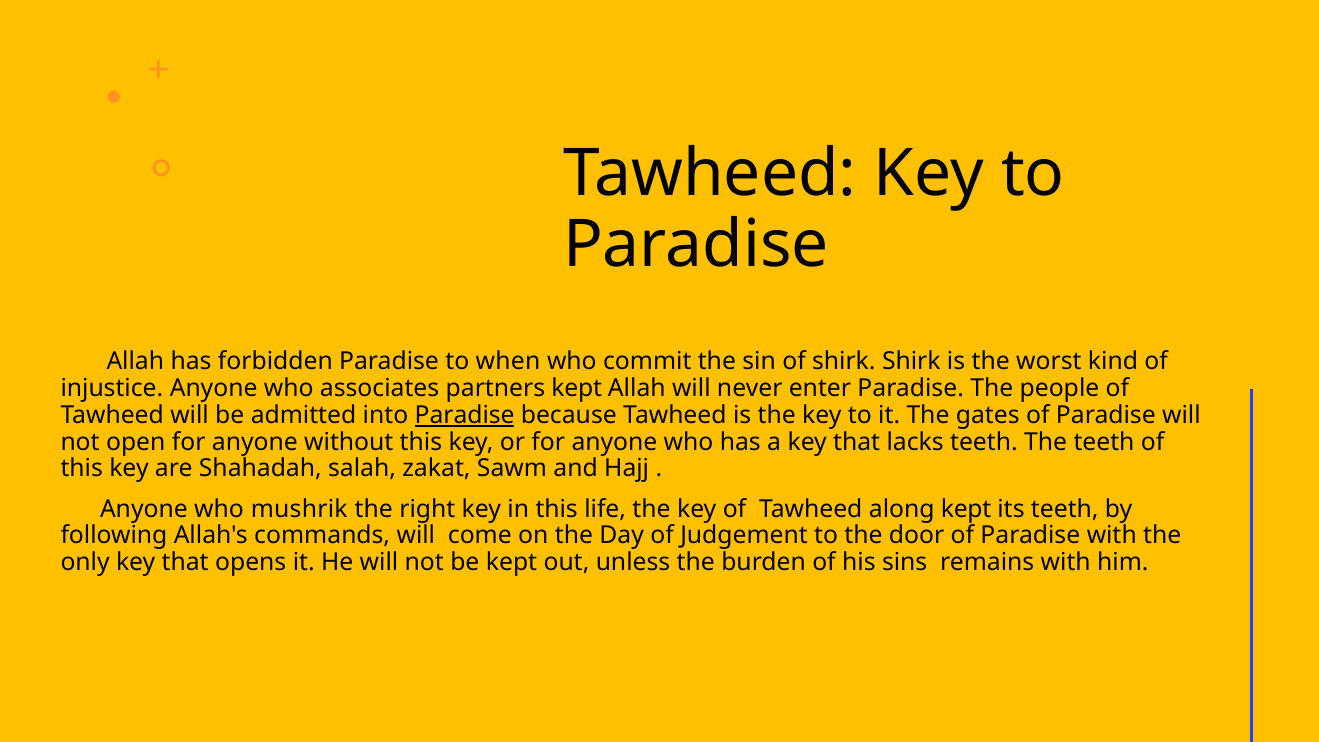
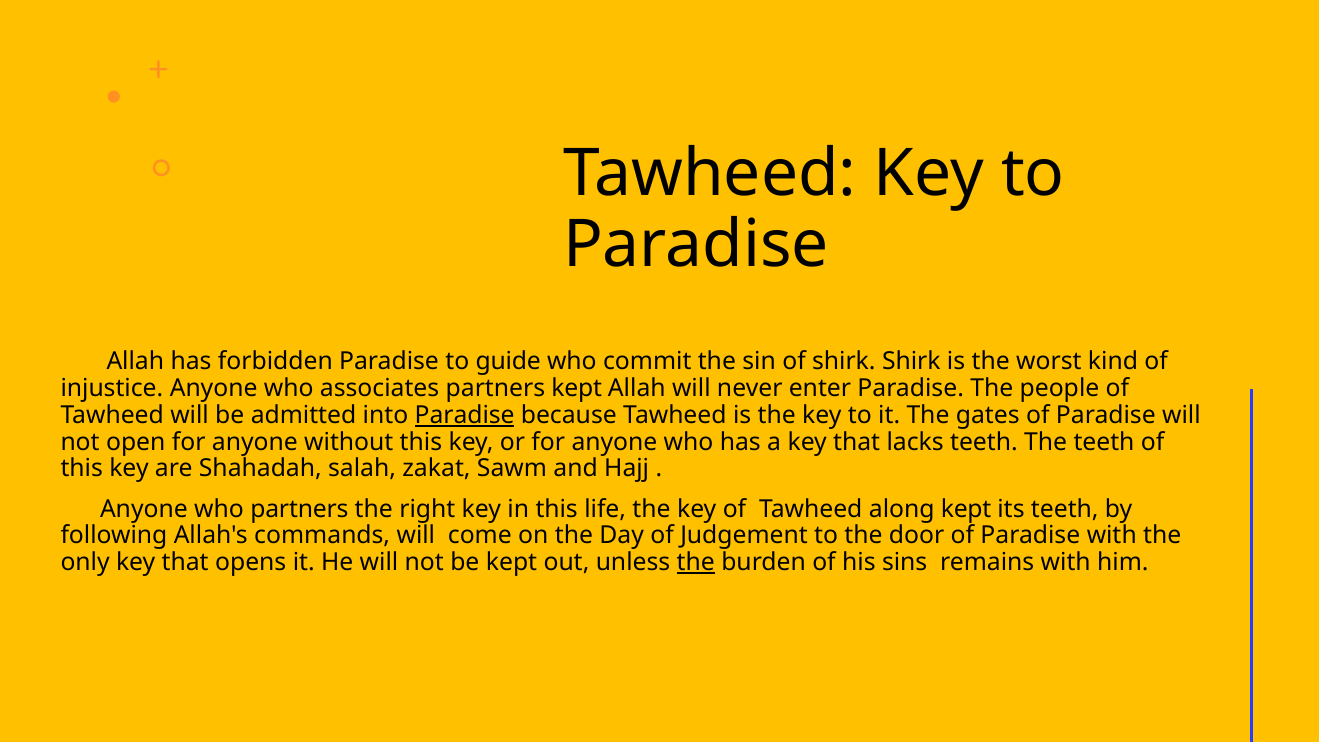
when: when -> guide
who mushrik: mushrik -> partners
the at (696, 562) underline: none -> present
